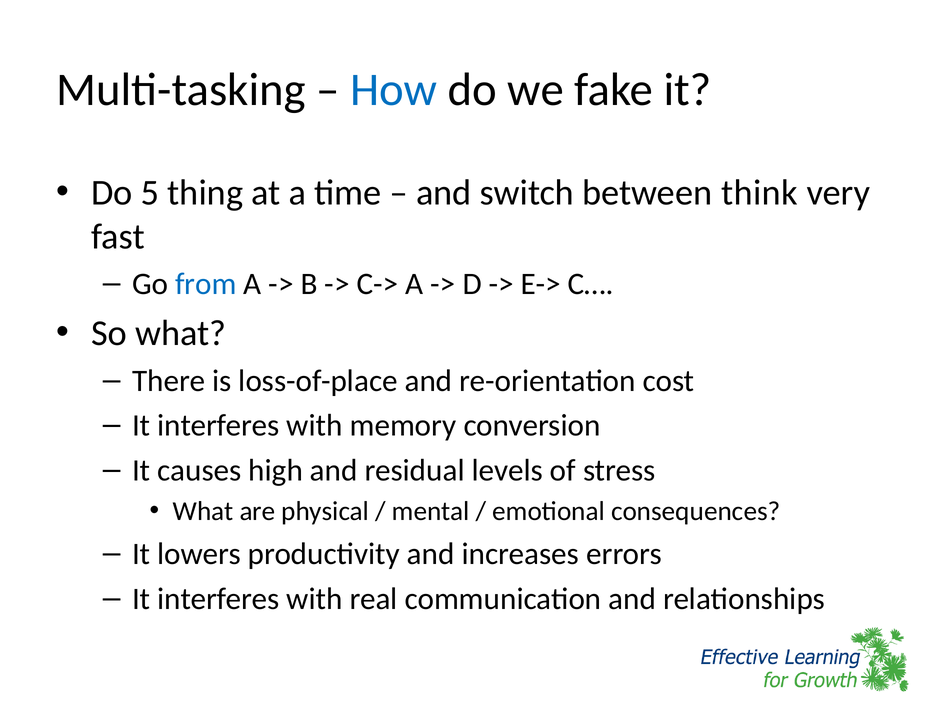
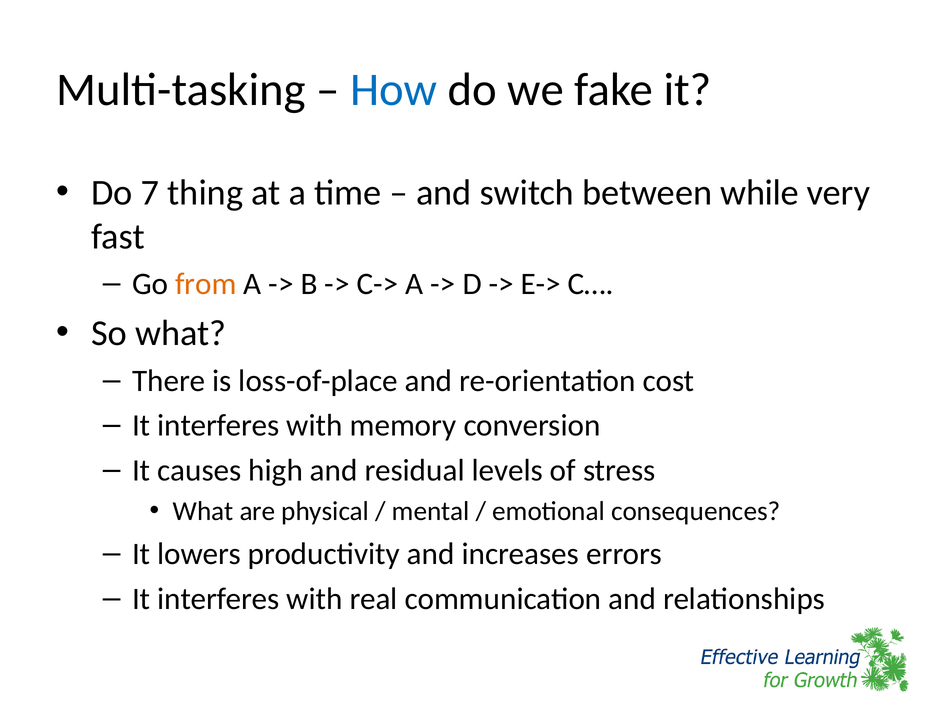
5: 5 -> 7
think: think -> while
from colour: blue -> orange
